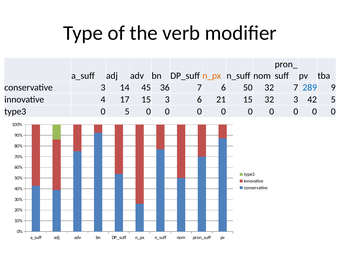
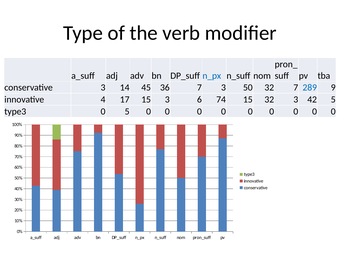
n_px at (212, 76) colour: orange -> blue
7 6: 6 -> 3
21: 21 -> 74
